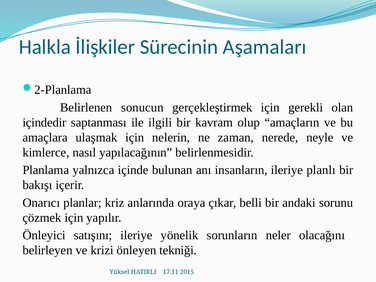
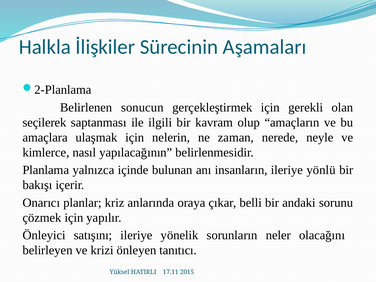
içindedir: içindedir -> seçilerek
planlı: planlı -> yönlü
tekniği: tekniği -> tanıtıcı
